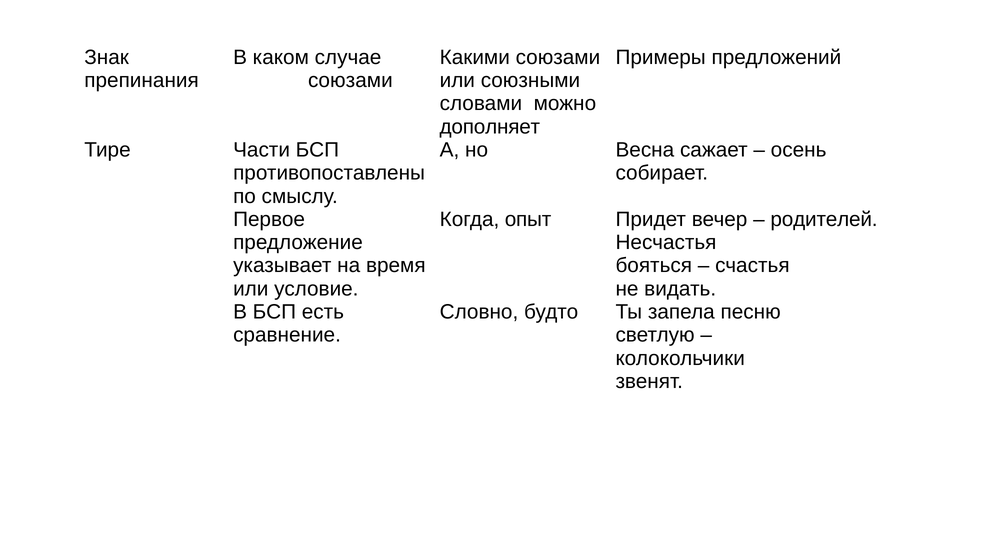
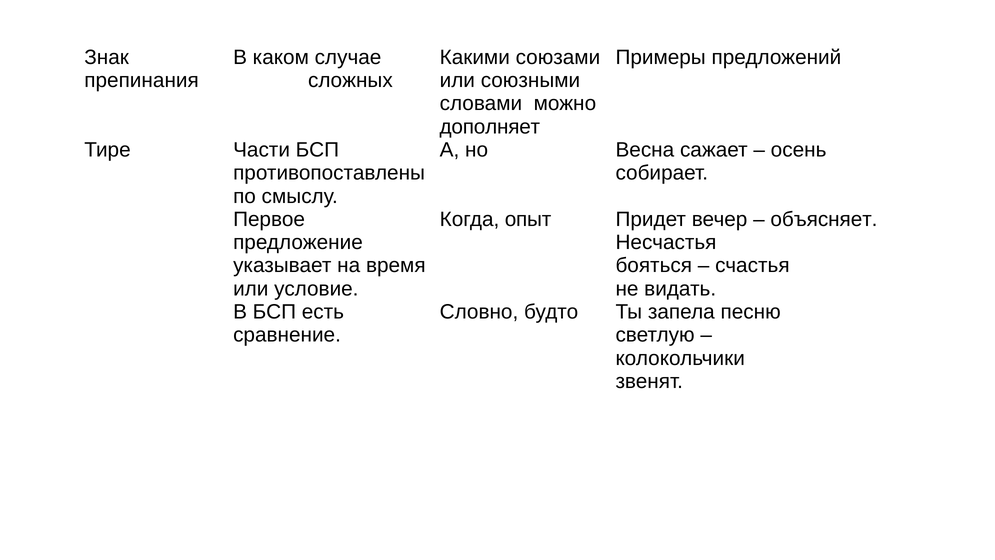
союзами at (350, 80): союзами -> сложных
родителей: родителей -> объясняет
